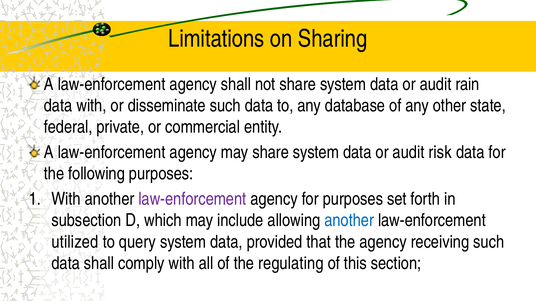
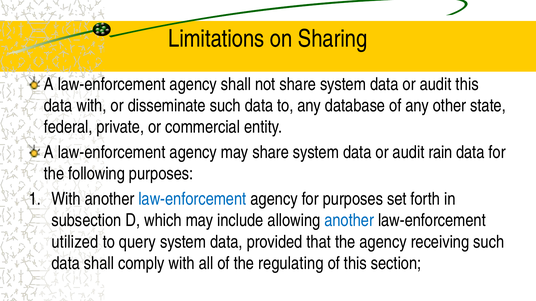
audit rain: rain -> this
risk: risk -> rain
law-enforcement at (192, 199) colour: purple -> blue
